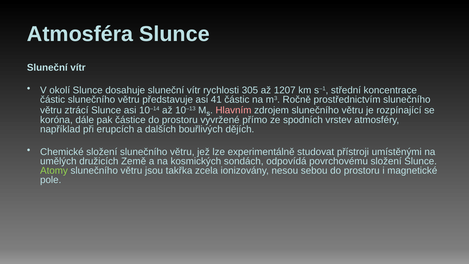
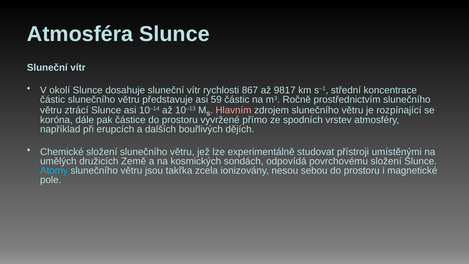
305: 305 -> 867
1207: 1207 -> 9817
41: 41 -> 59
Atomy colour: light green -> light blue
